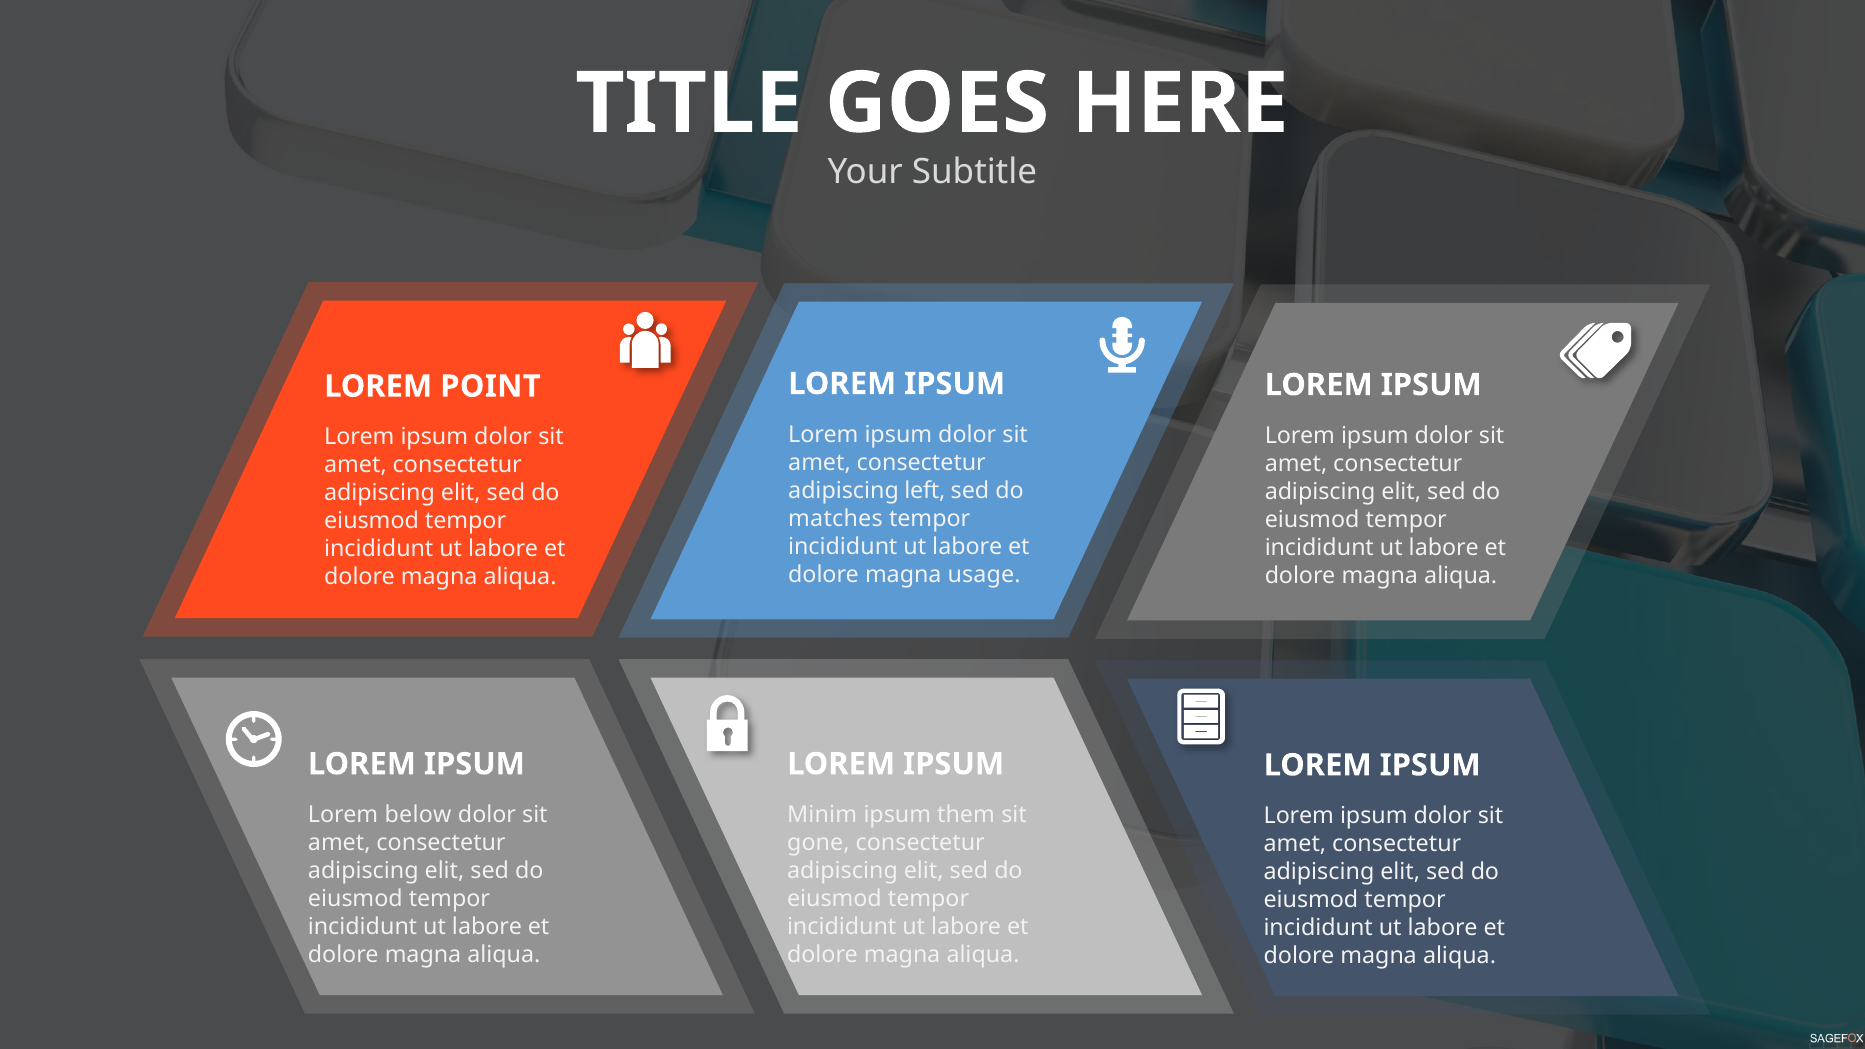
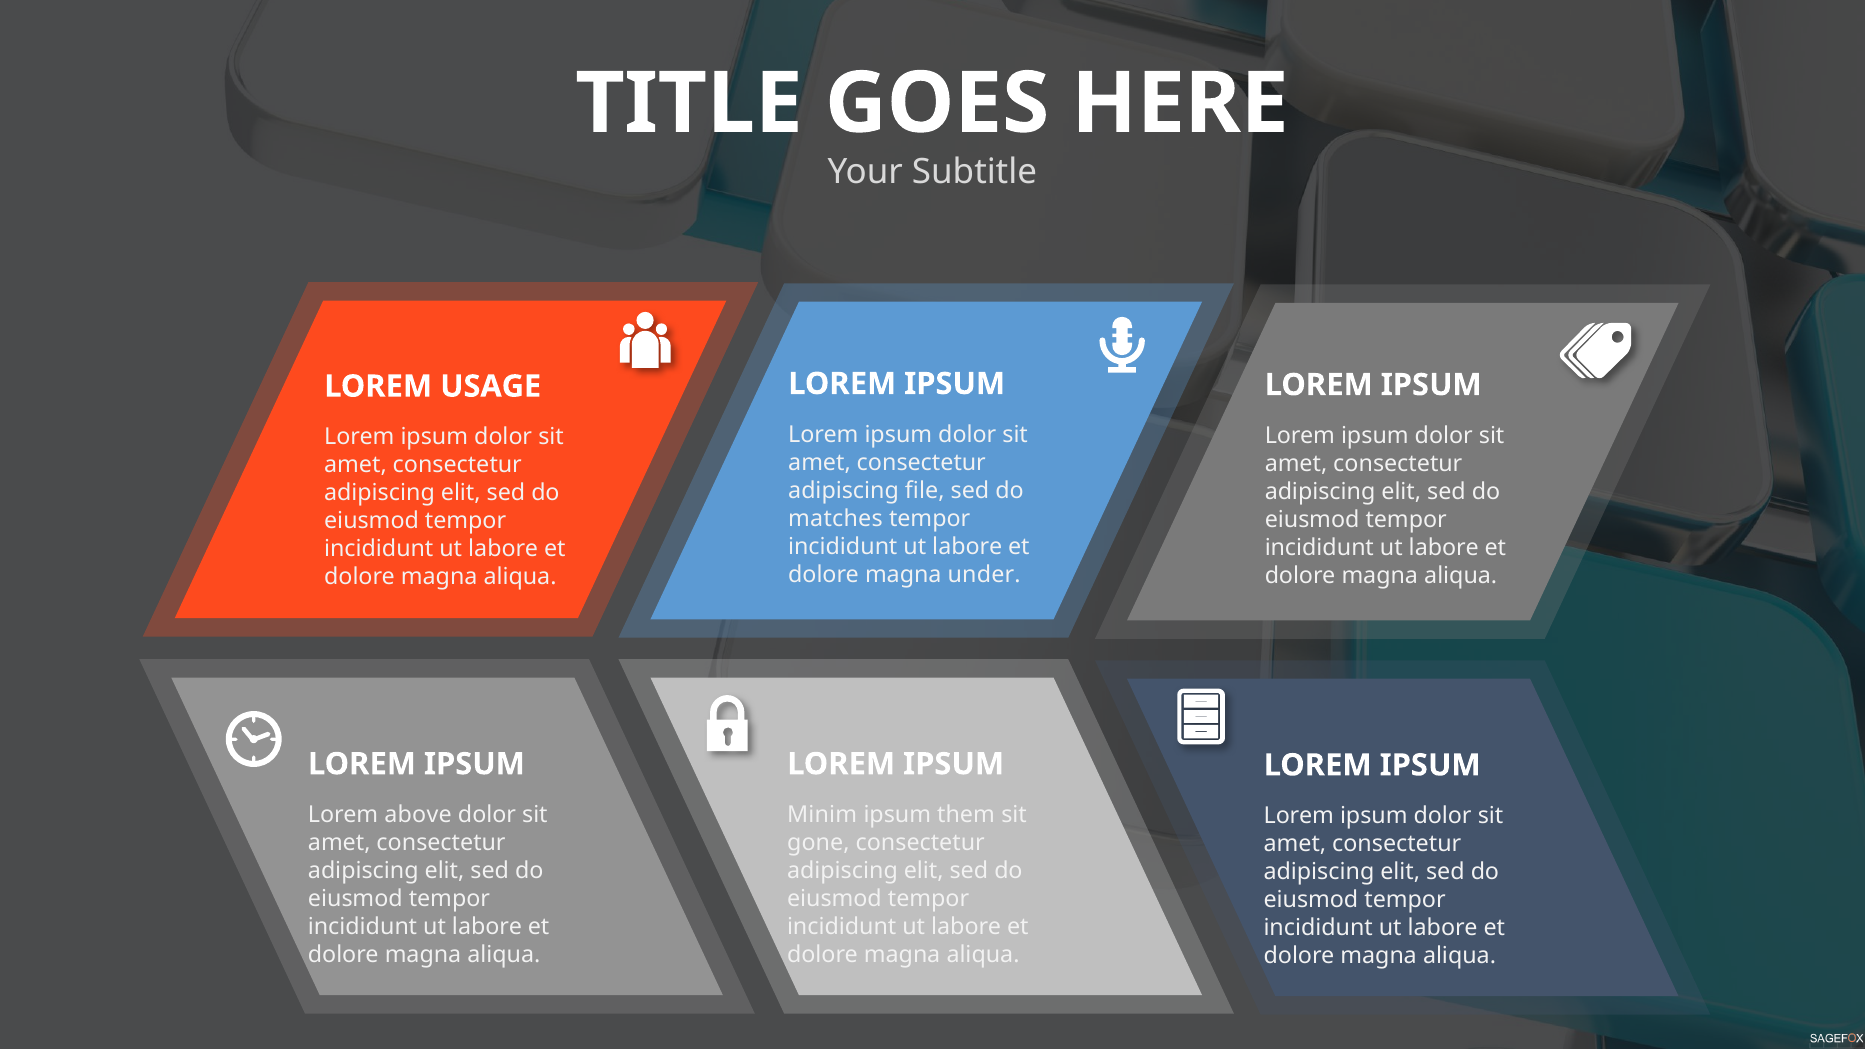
POINT: POINT -> USAGE
left: left -> file
usage: usage -> under
below: below -> above
